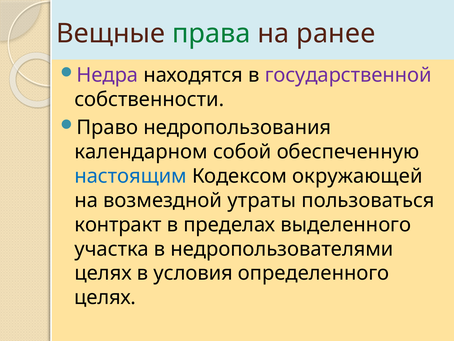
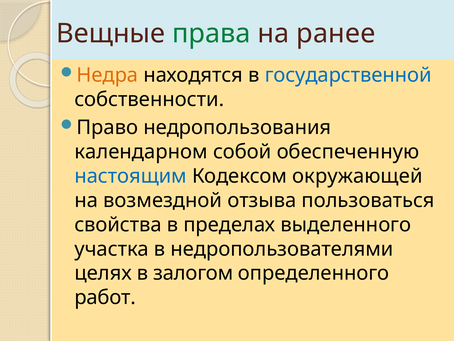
Недра colour: purple -> orange
государственной colour: purple -> blue
утраты: утраты -> отзыва
контракт: контракт -> свойства
условия: условия -> залогом
целях at (105, 297): целях -> работ
